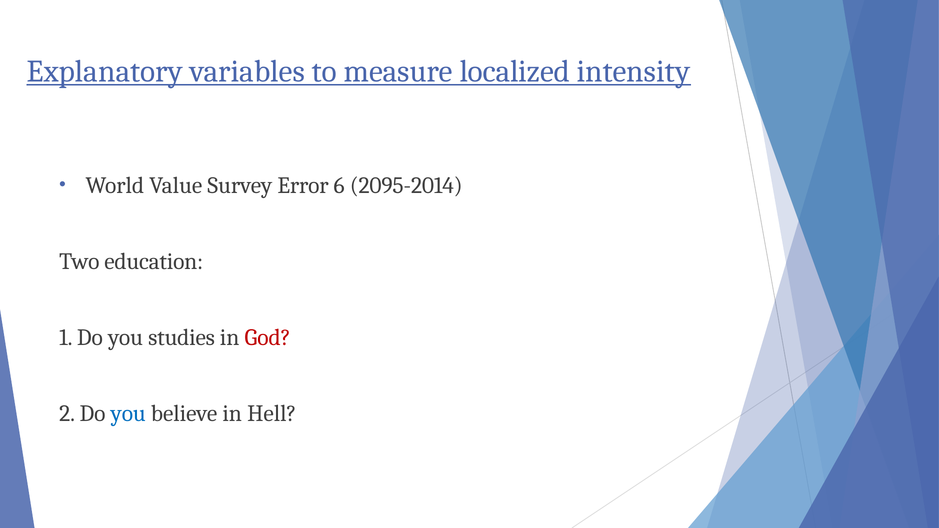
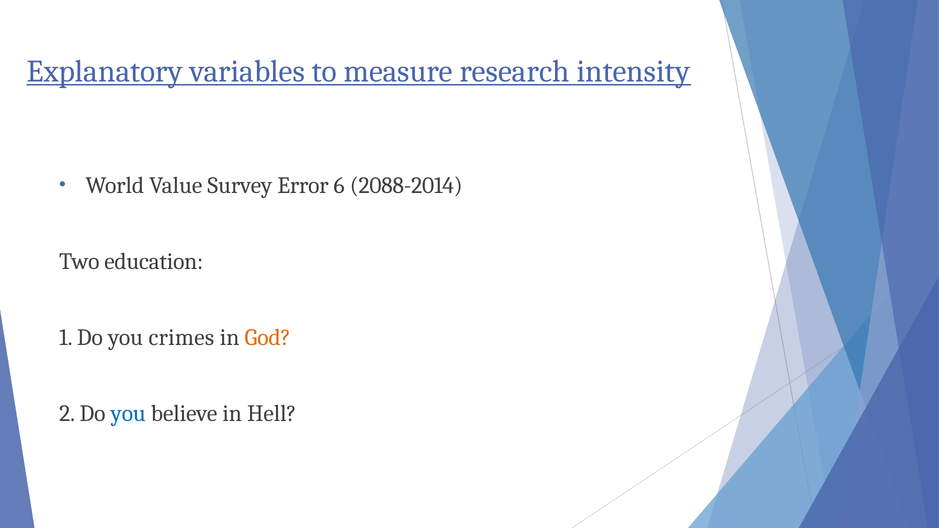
localized: localized -> research
2095-2014: 2095-2014 -> 2088-2014
studies: studies -> crimes
God colour: red -> orange
